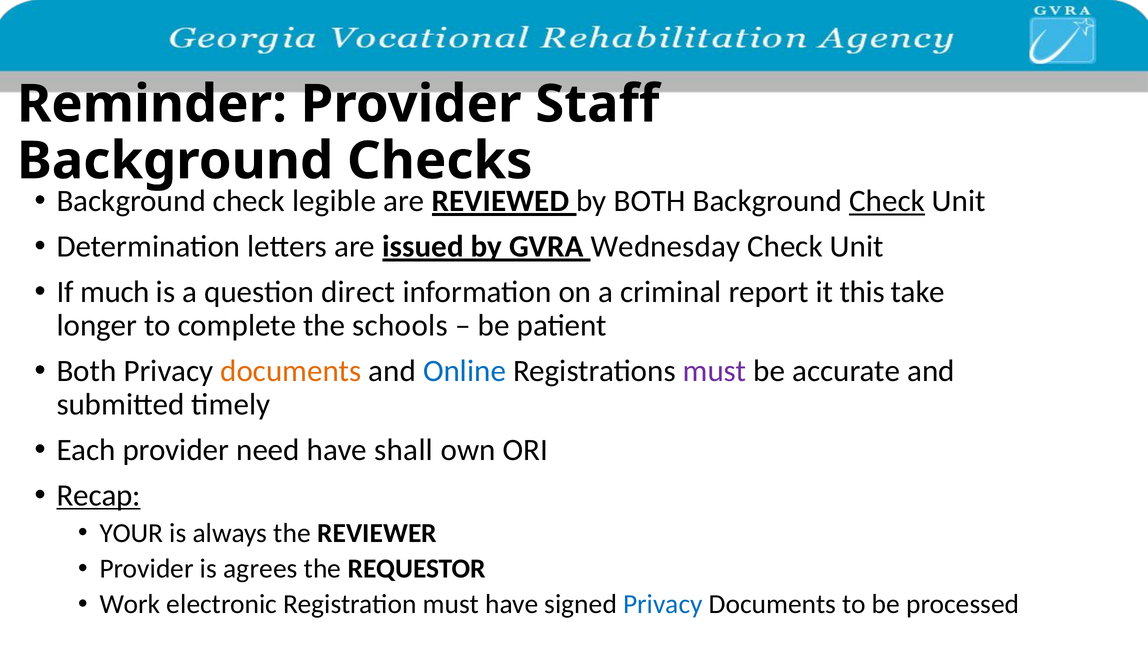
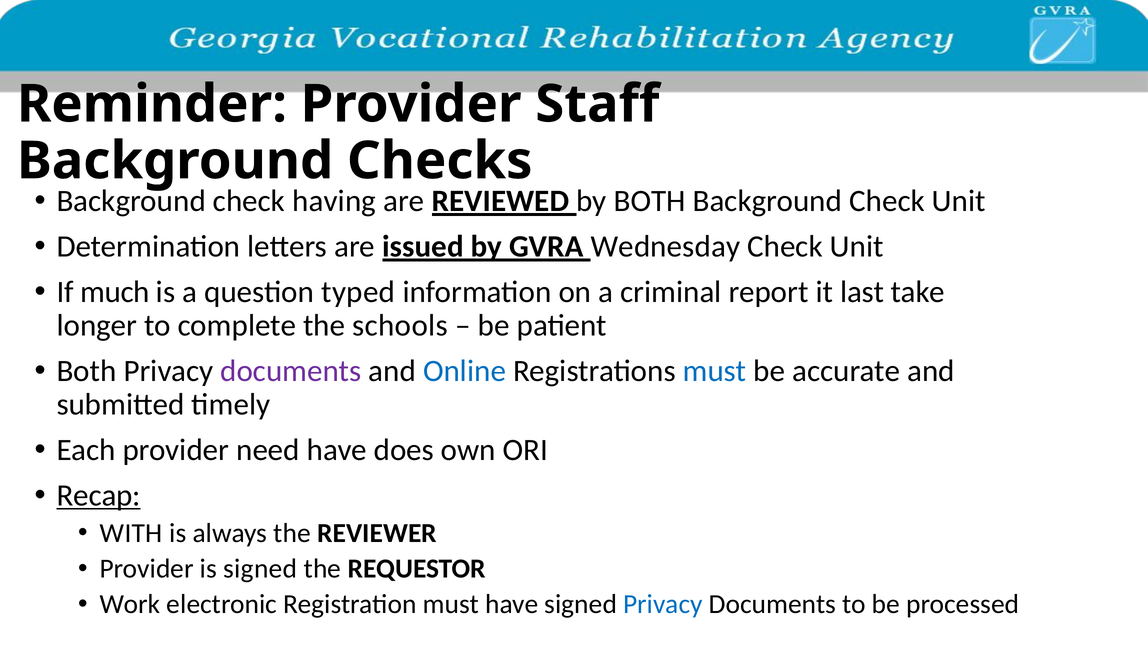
legible: legible -> having
Check at (887, 201) underline: present -> none
direct: direct -> typed
this: this -> last
documents at (291, 371) colour: orange -> purple
must at (715, 371) colour: purple -> blue
shall: shall -> does
YOUR: YOUR -> WITH
is agrees: agrees -> signed
